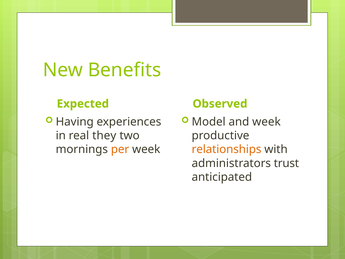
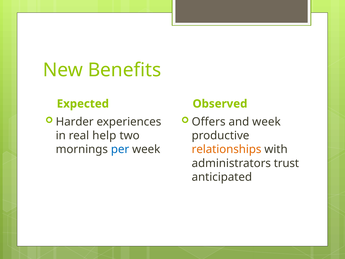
Having: Having -> Harder
Model: Model -> Offers
they: they -> help
per colour: orange -> blue
